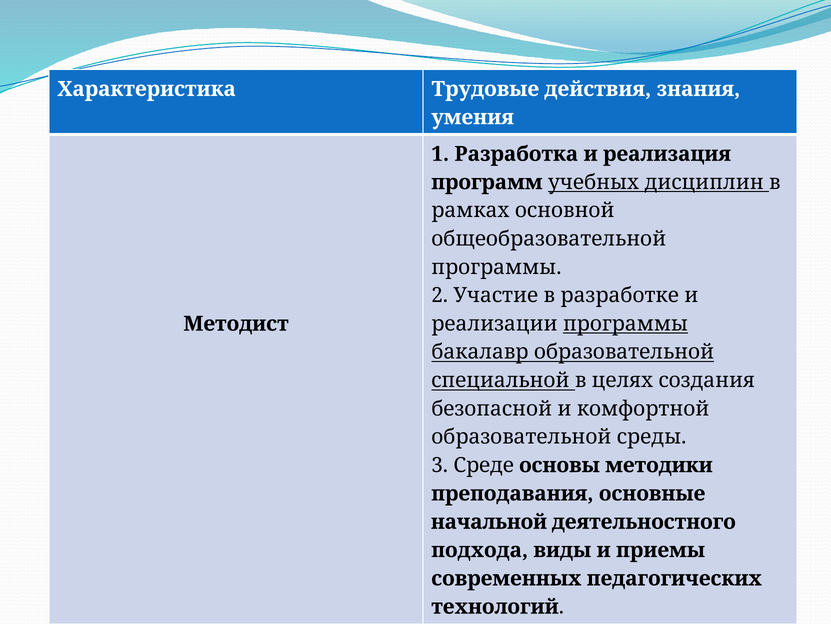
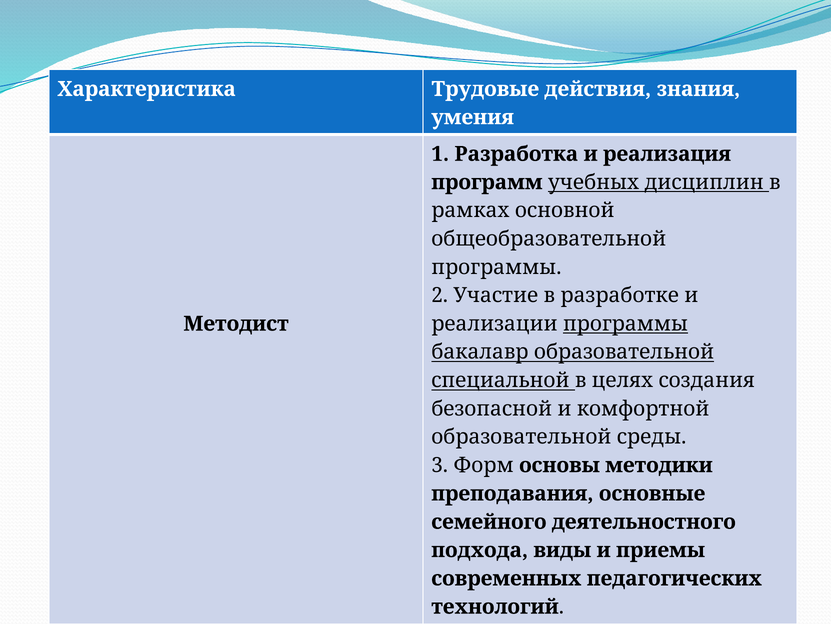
Среде: Среде -> Форм
начальной: начальной -> семейного
